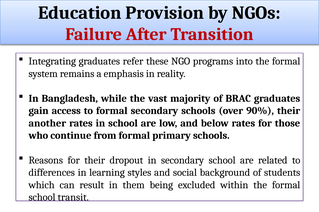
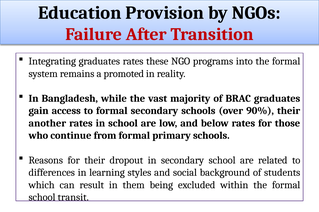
graduates refer: refer -> rates
emphasis: emphasis -> promoted
